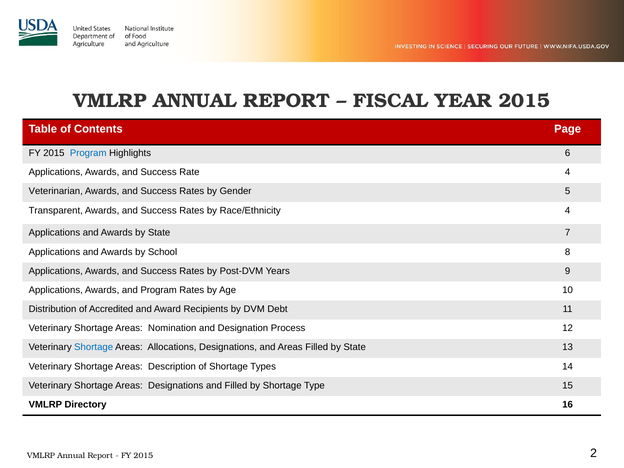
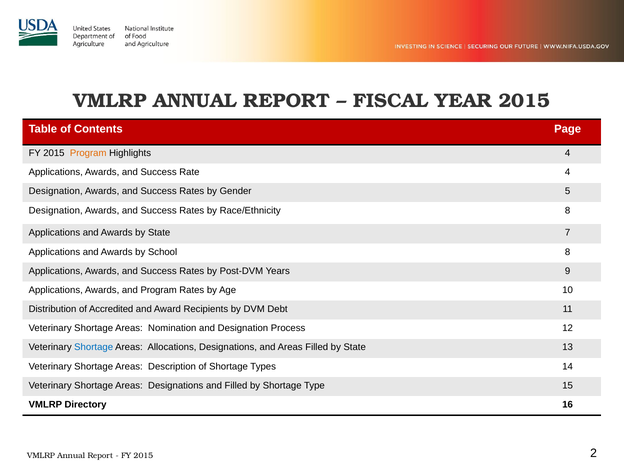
Program at (88, 153) colour: blue -> orange
Highlights 6: 6 -> 4
Veterinarian at (56, 191): Veterinarian -> Designation
Transparent at (56, 210): Transparent -> Designation
Race/Ethnicity 4: 4 -> 8
